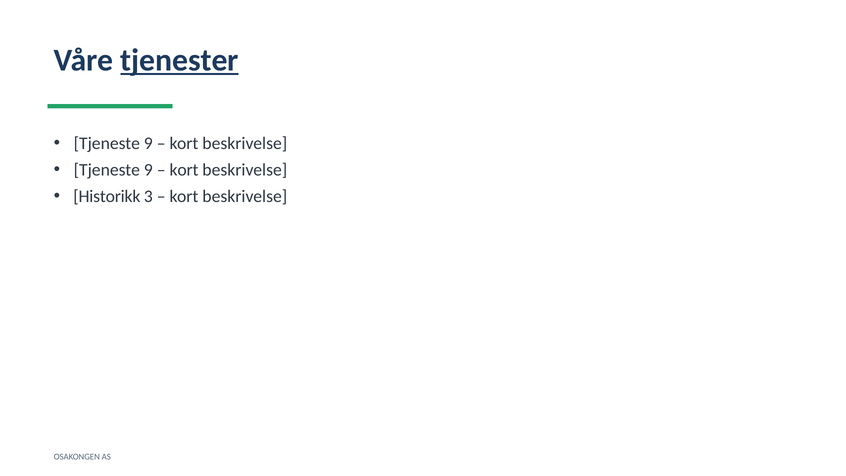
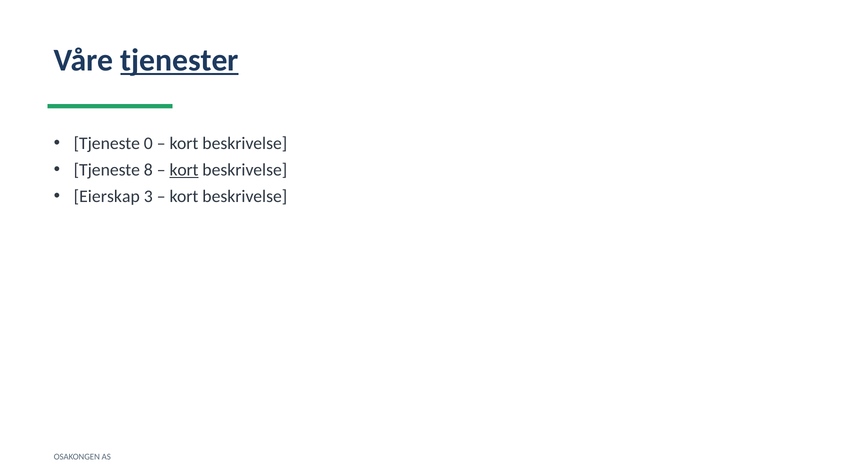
9 at (148, 143): 9 -> 0
9 at (148, 170): 9 -> 8
kort at (184, 170) underline: none -> present
Historikk: Historikk -> Eierskap
